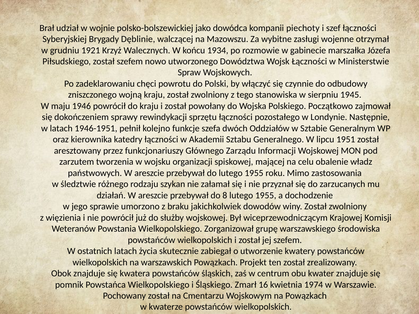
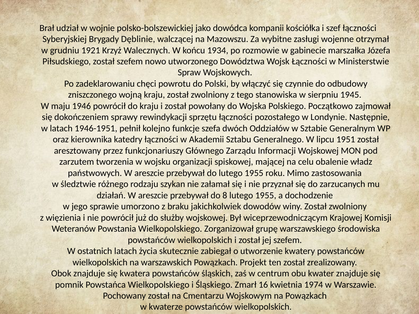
piechoty: piechoty -> kościółka
